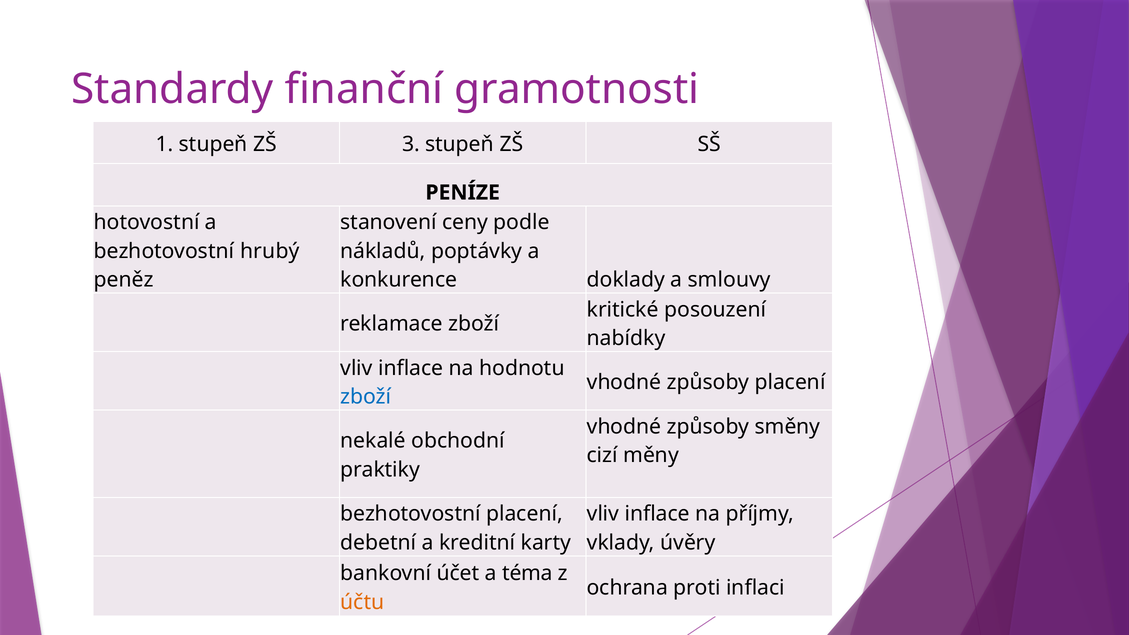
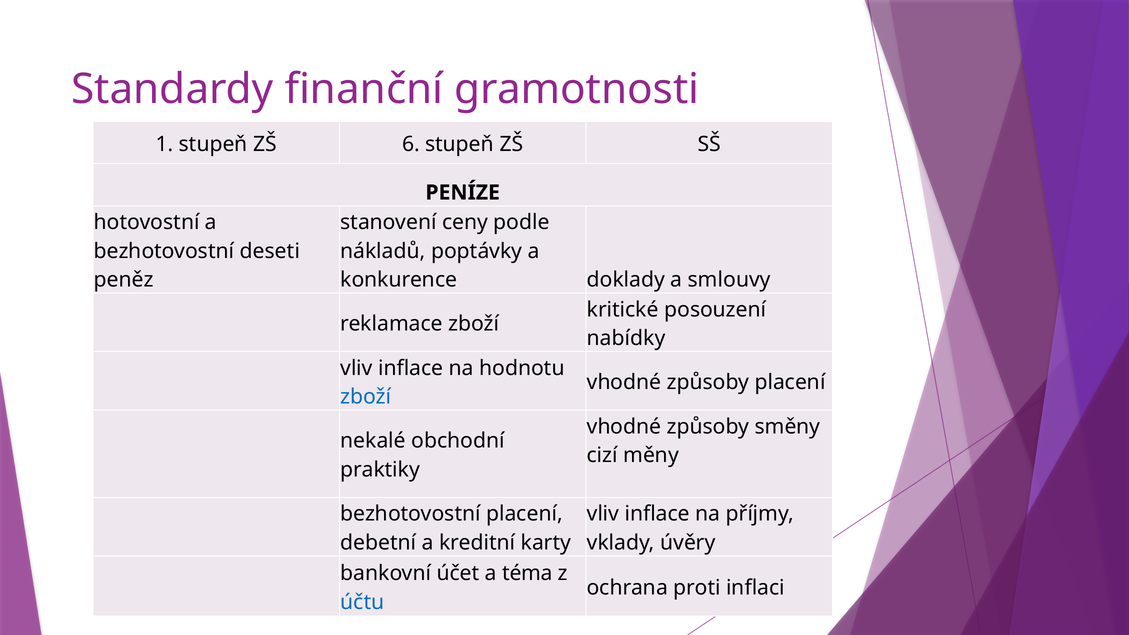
3: 3 -> 6
hrubý: hrubý -> deseti
účtu colour: orange -> blue
